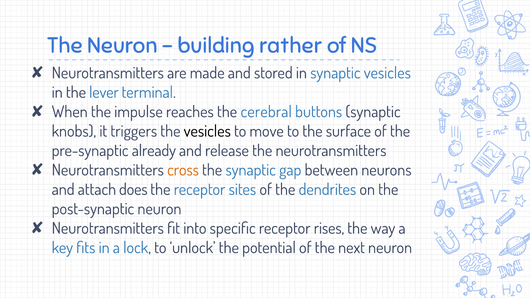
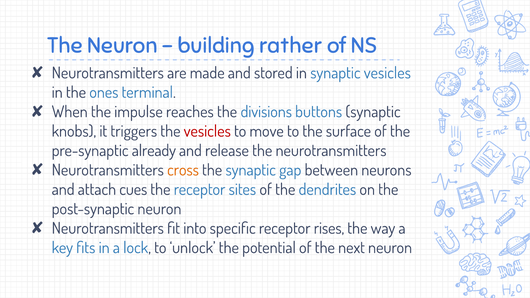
lever: lever -> ones
cerebral: cerebral -> divisions
vesicles at (207, 131) colour: black -> red
does: does -> cues
